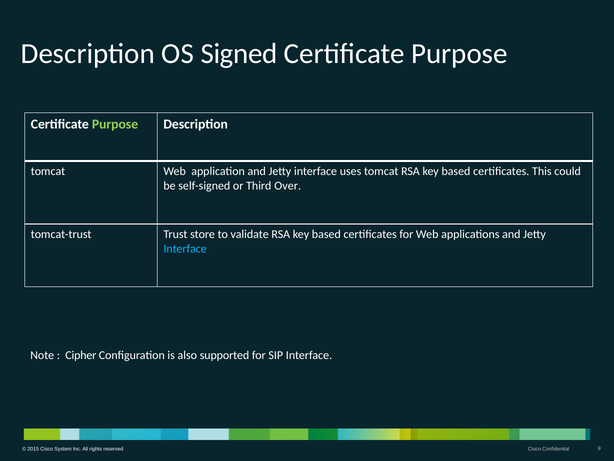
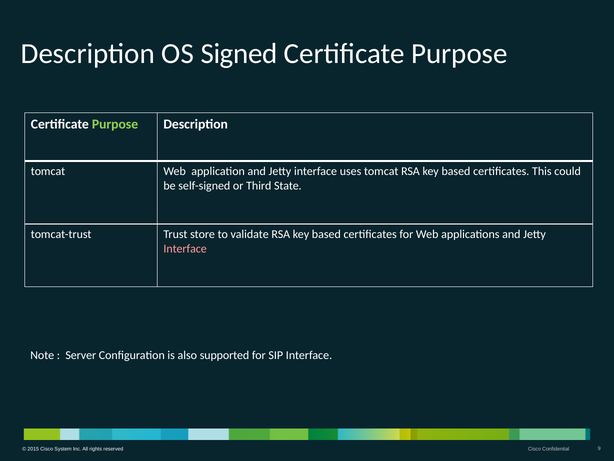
Over: Over -> State
Interface at (185, 249) colour: light blue -> pink
Cipher: Cipher -> Server
